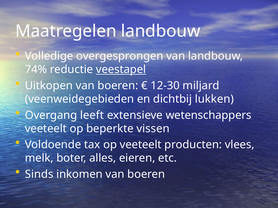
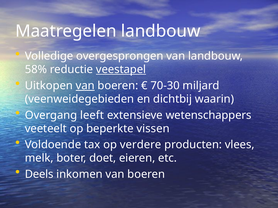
74%: 74% -> 58%
van at (85, 86) underline: none -> present
12-30: 12-30 -> 70-30
lukken: lukken -> waarin
op veeteelt: veeteelt -> verdere
alles: alles -> doet
Sinds: Sinds -> Deels
